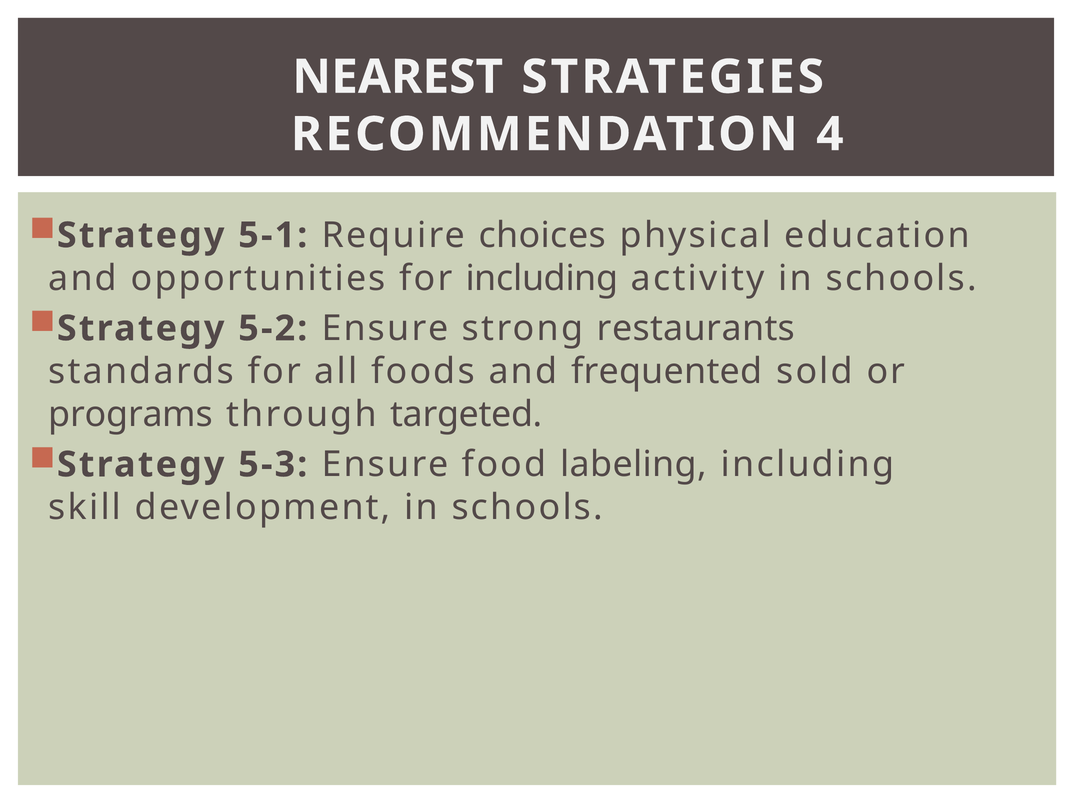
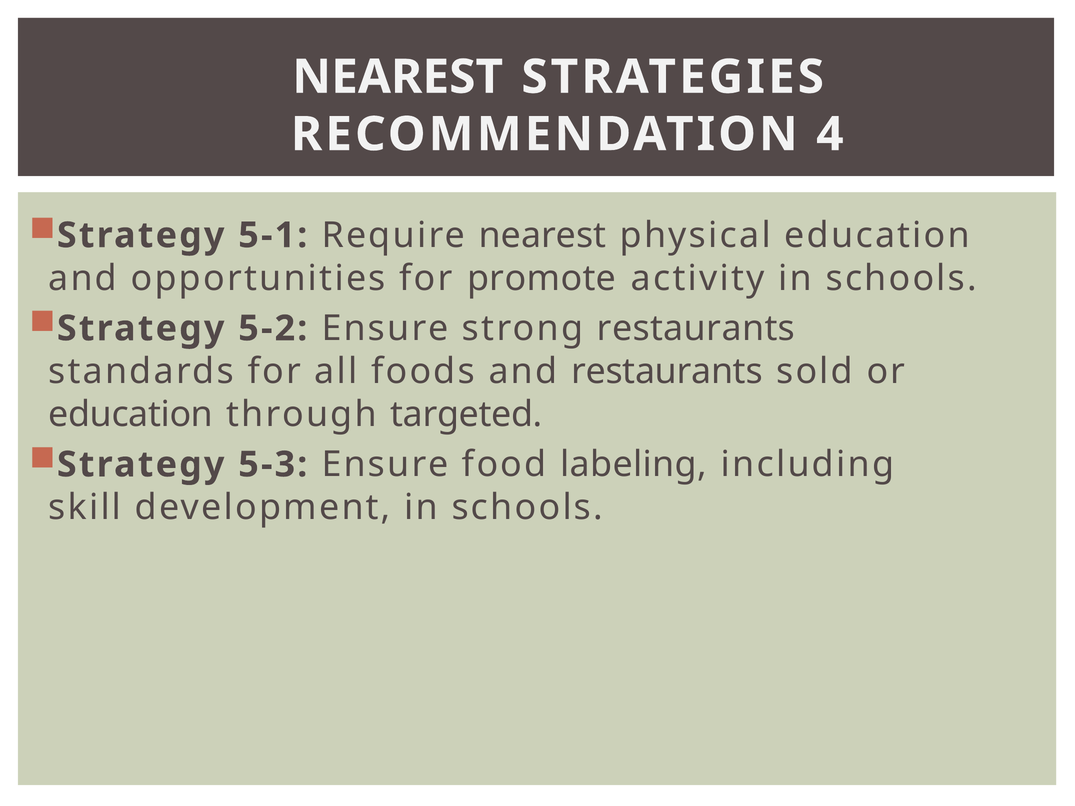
Require choices: choices -> nearest
for including: including -> promote
and frequented: frequented -> restaurants
programs at (131, 415): programs -> education
